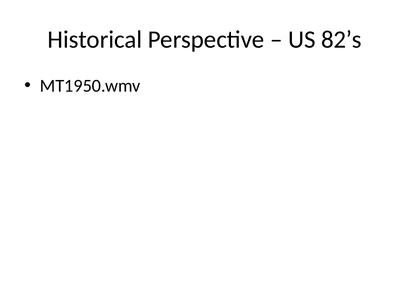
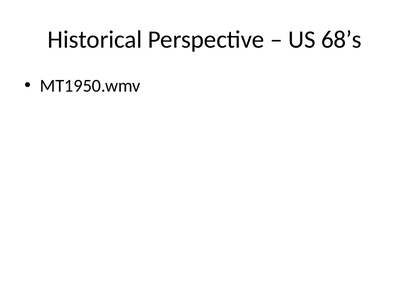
82’s: 82’s -> 68’s
